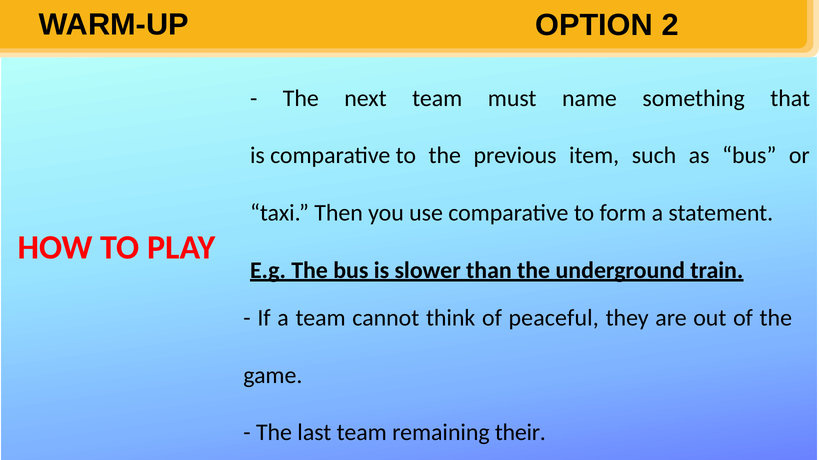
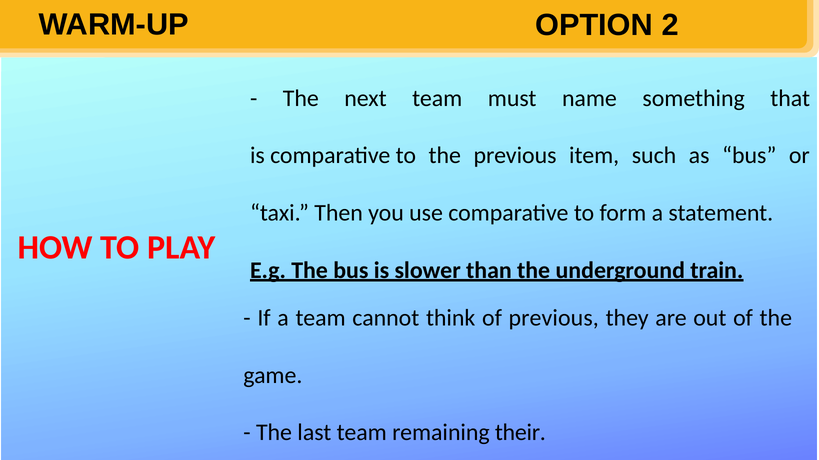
of peaceful: peaceful -> previous
